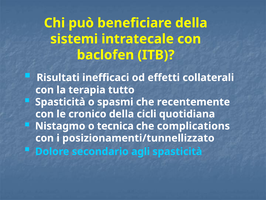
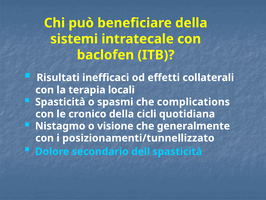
tutto: tutto -> locali
recentemente: recentemente -> complications
tecnica: tecnica -> visione
complications: complications -> generalmente
agli: agli -> dell
